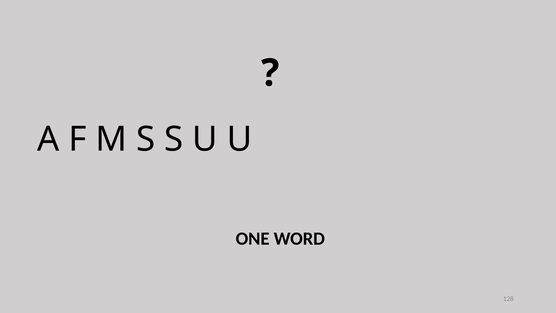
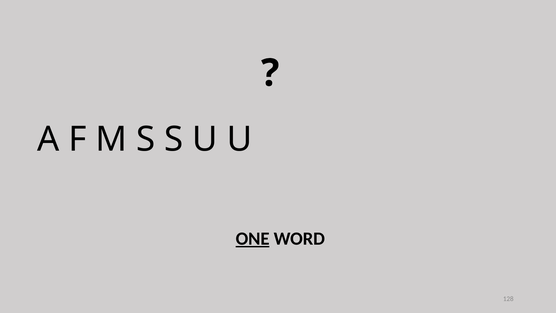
ONE underline: none -> present
